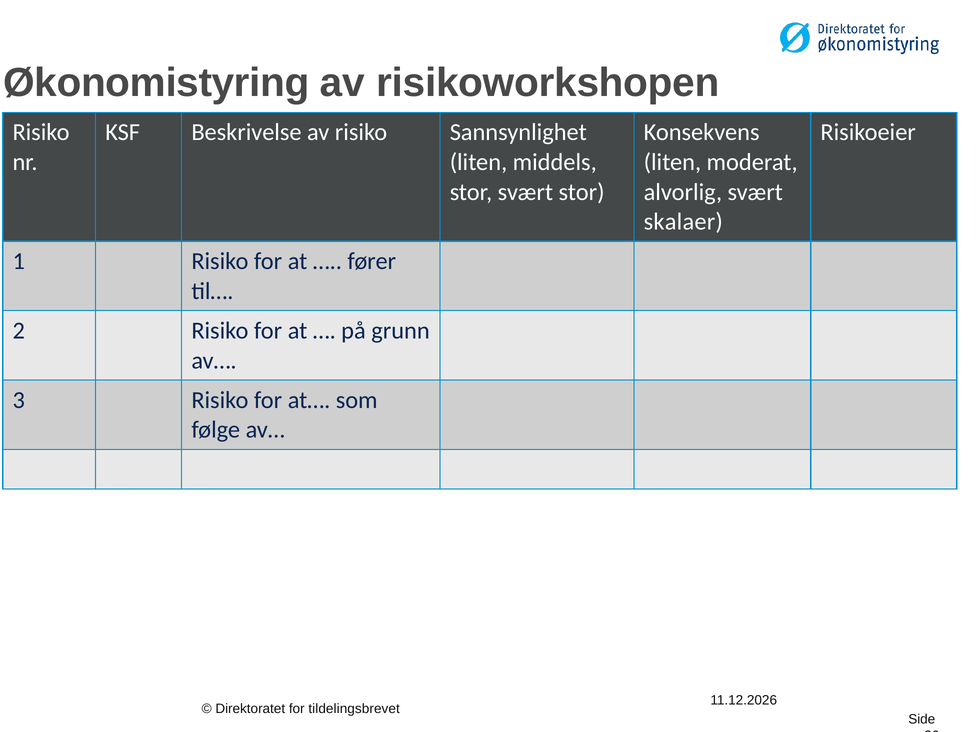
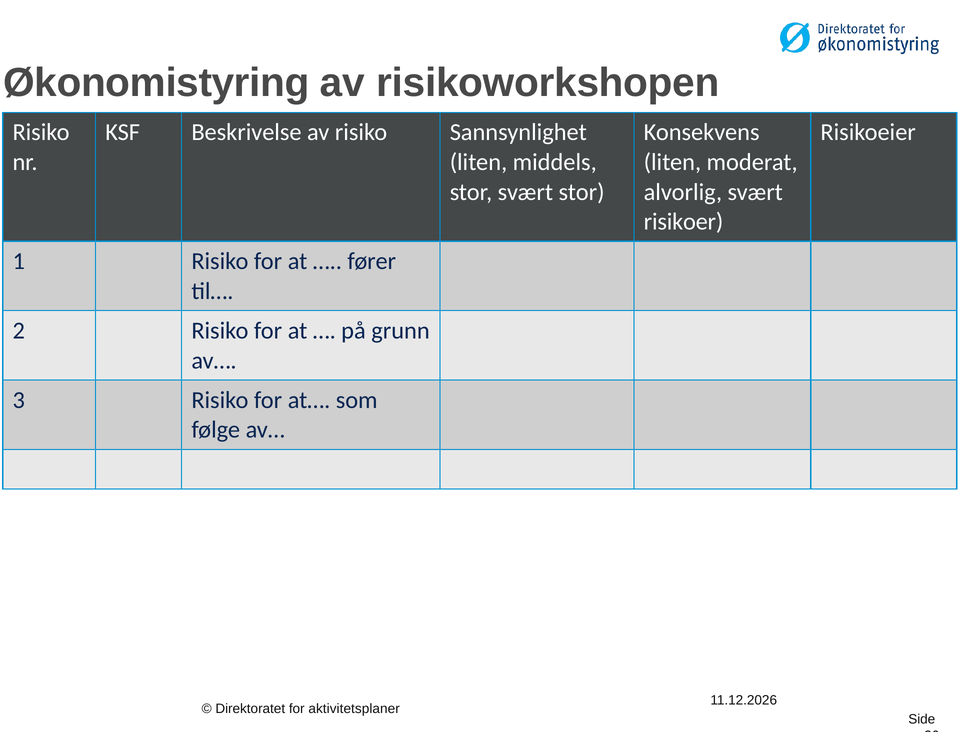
skalaer: skalaer -> risikoer
tildelingsbrevet: tildelingsbrevet -> aktivitetsplaner
